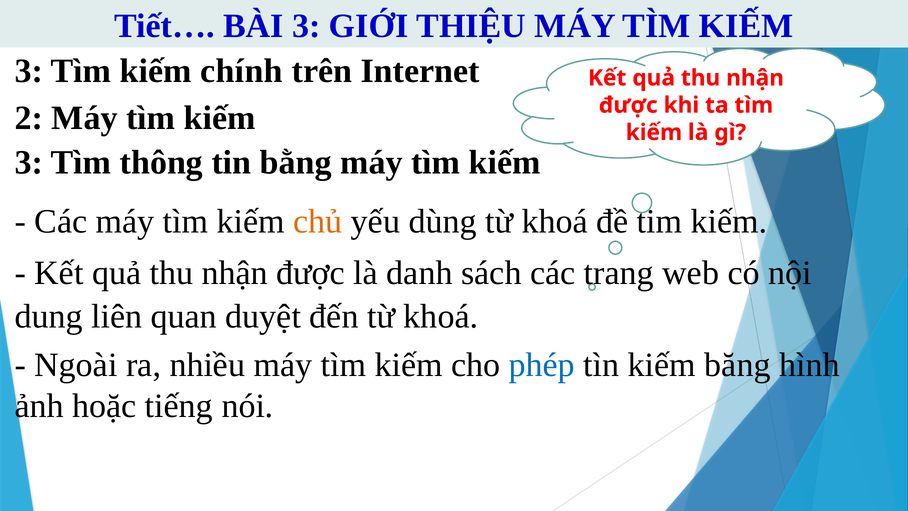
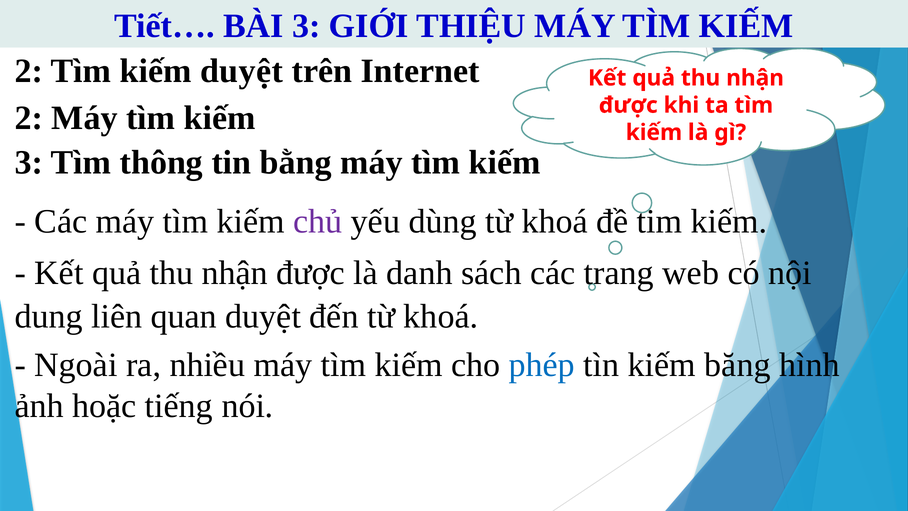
3 at (29, 71): 3 -> 2
kiếm chính: chính -> duyệt
chủ colour: orange -> purple
